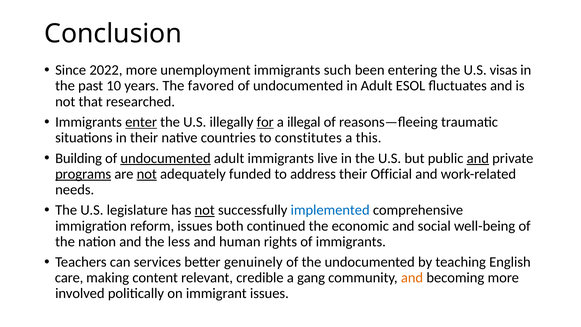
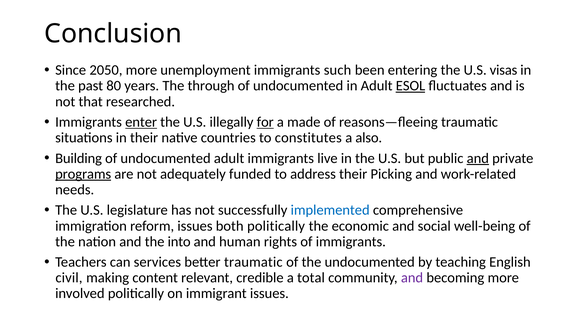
2022: 2022 -> 2050
10: 10 -> 80
favored: favored -> through
ESOL underline: none -> present
illegal: illegal -> made
this: this -> also
undocumented at (166, 158) underline: present -> none
not at (147, 174) underline: present -> none
Official: Official -> Picking
not at (205, 210) underline: present -> none
both continued: continued -> politically
less: less -> into
better genuinely: genuinely -> traumatic
care: care -> civil
gang: gang -> total
and at (412, 278) colour: orange -> purple
